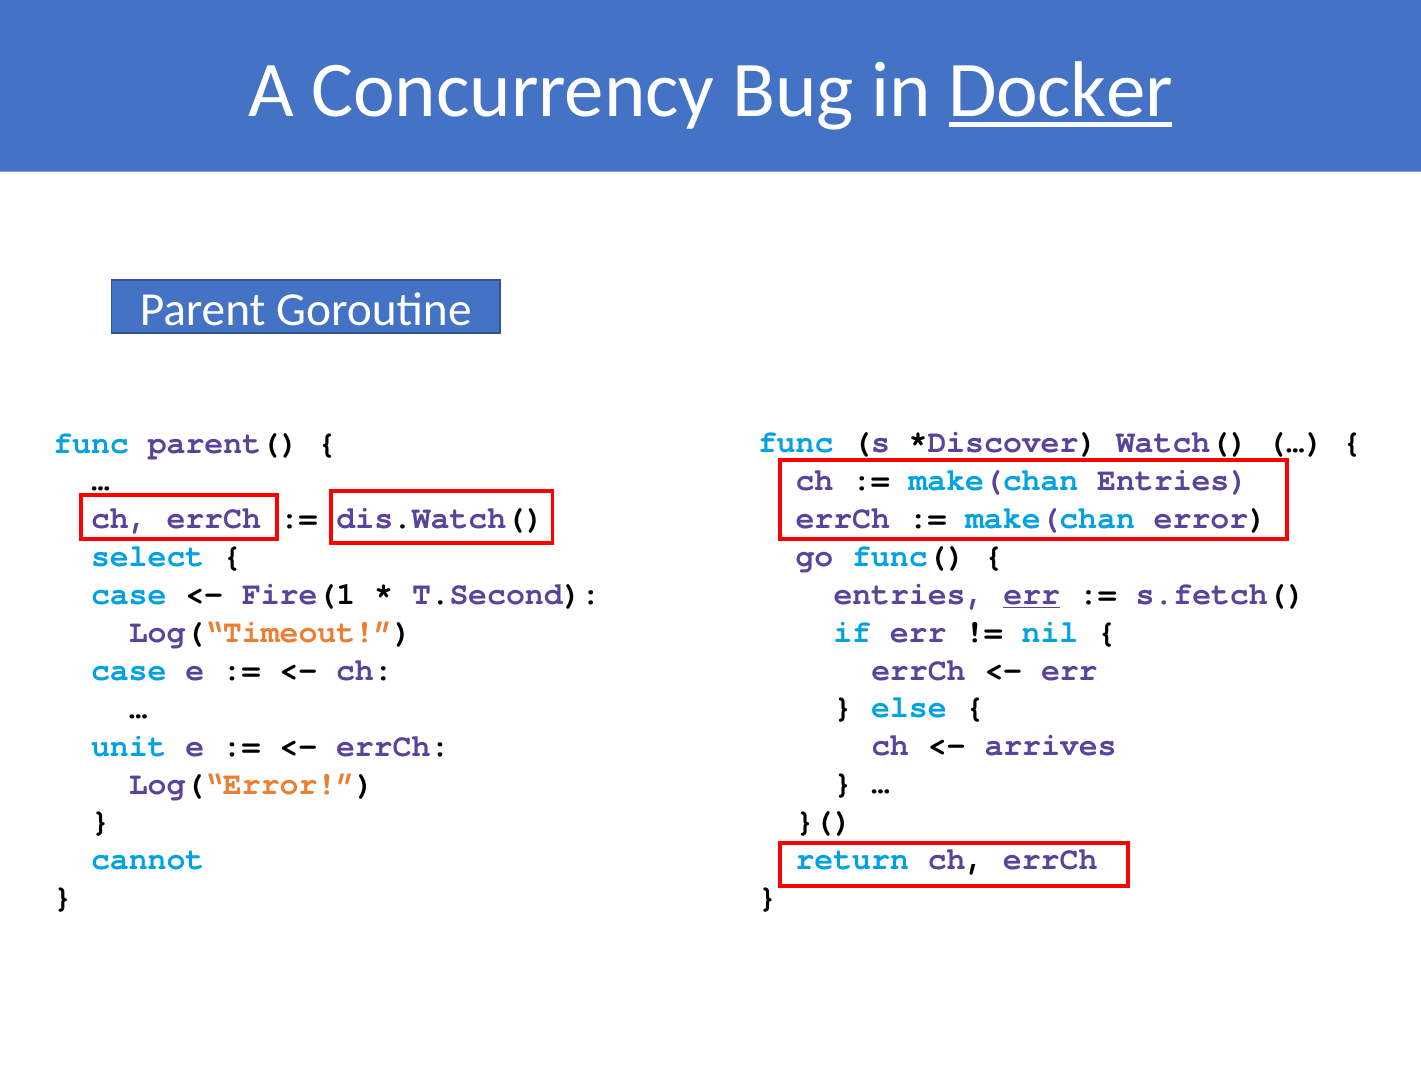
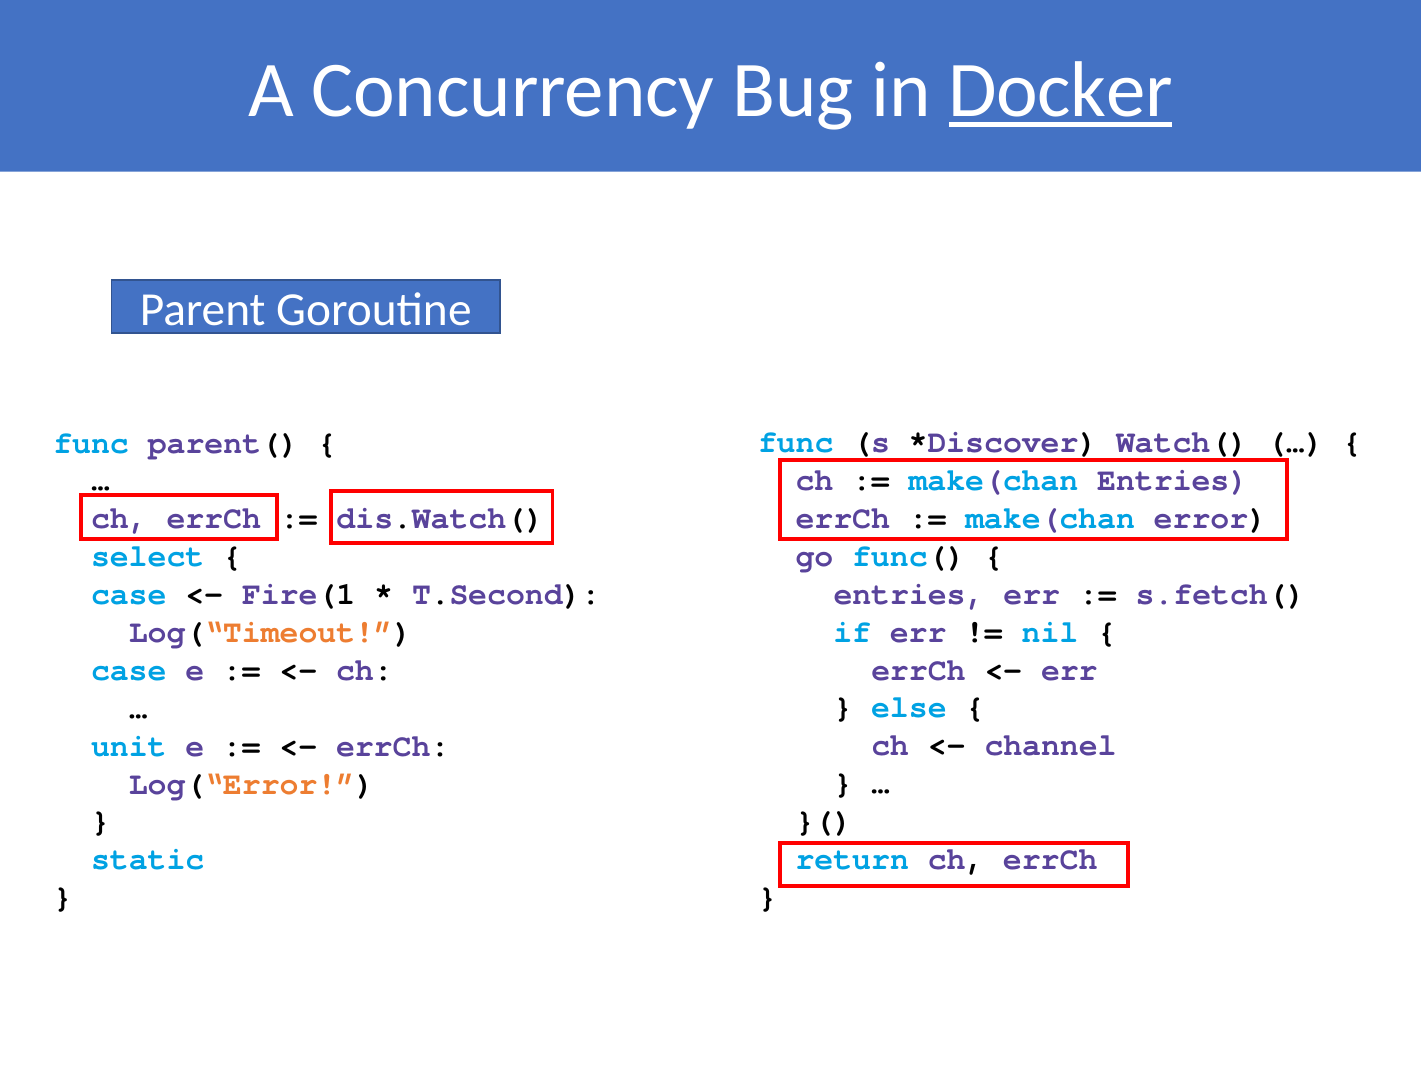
err at (1032, 594) underline: present -> none
arrives: arrives -> channel
cannot: cannot -> static
